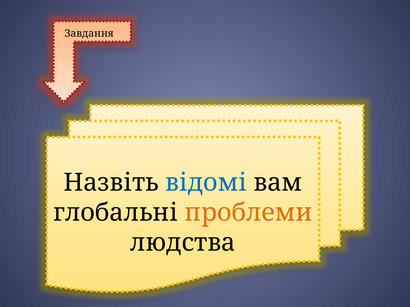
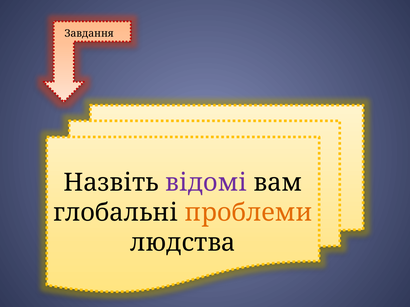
відомі colour: blue -> purple
